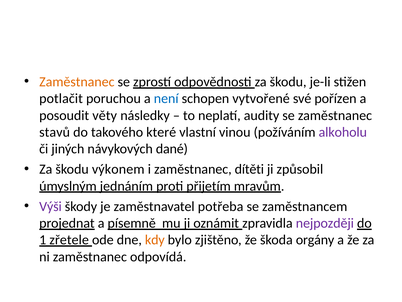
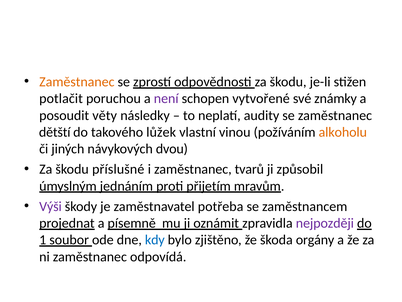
není colour: blue -> purple
pořízen: pořízen -> známky
stavů: stavů -> dětští
které: které -> lůžek
alkoholu colour: purple -> orange
dané: dané -> dvou
výkonem: výkonem -> příslušné
dítěti: dítěti -> tvarů
zřetele: zřetele -> soubor
kdy colour: orange -> blue
